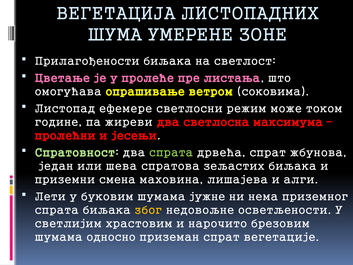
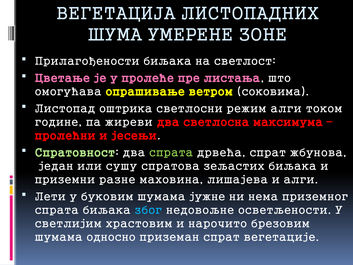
ефемере: ефемере -> оштрика
режим може: може -> алги
шева: шева -> сушу
смена: смена -> разне
због colour: yellow -> light blue
